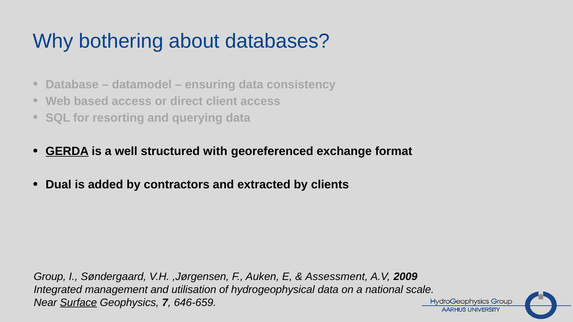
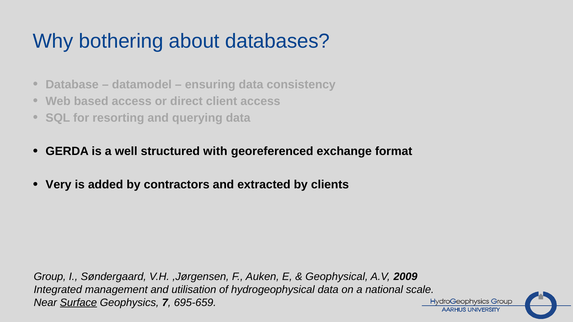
GERDA underline: present -> none
Dual: Dual -> Very
Assessment: Assessment -> Geophysical
646-659: 646-659 -> 695-659
